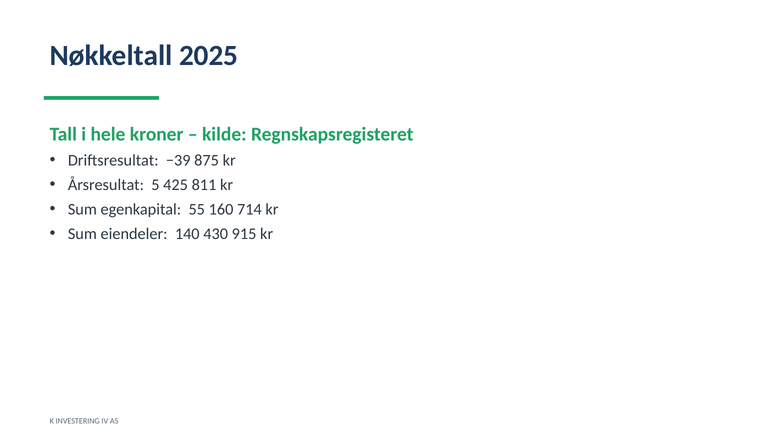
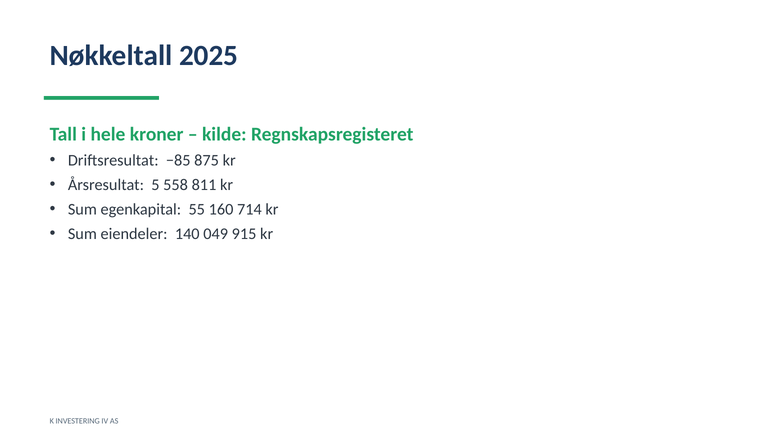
−39: −39 -> −85
425: 425 -> 558
430: 430 -> 049
